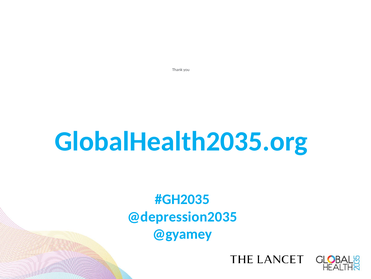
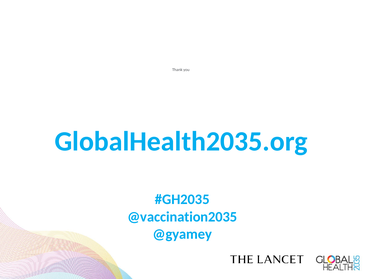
@depression2035: @depression2035 -> @vaccination2035
